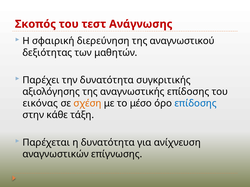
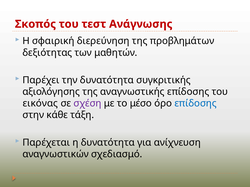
αναγνωστικού: αναγνωστικού -> προβλημάτων
σχέση colour: orange -> purple
επίγνωσης: επίγνωσης -> σχεδιασμό
